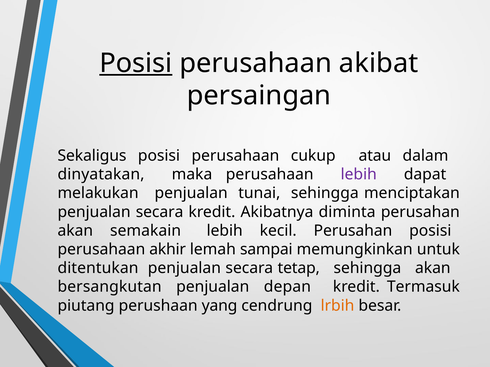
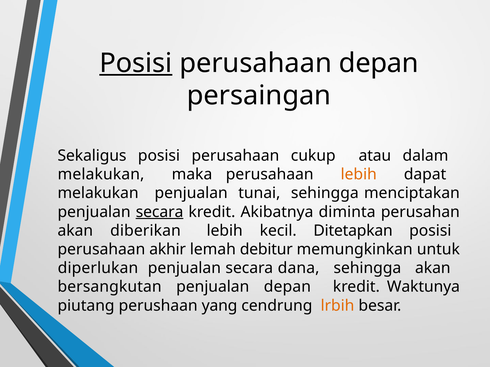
perusahaan akibat: akibat -> depan
dinyatakan at (101, 175): dinyatakan -> melakukan
lebih at (359, 175) colour: purple -> orange
secara at (160, 212) underline: none -> present
semakain: semakain -> diberikan
kecil Perusahan: Perusahan -> Ditetapkan
sampai: sampai -> debitur
ditentukan: ditentukan -> diperlukan
tetap: tetap -> dana
Termasuk: Termasuk -> Waktunya
